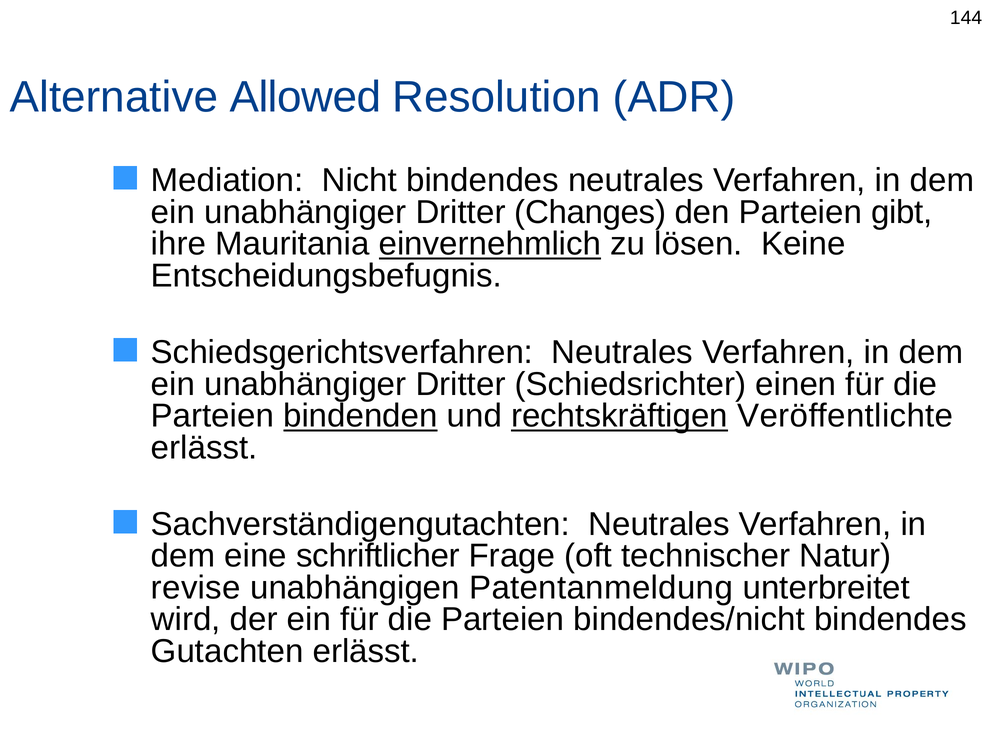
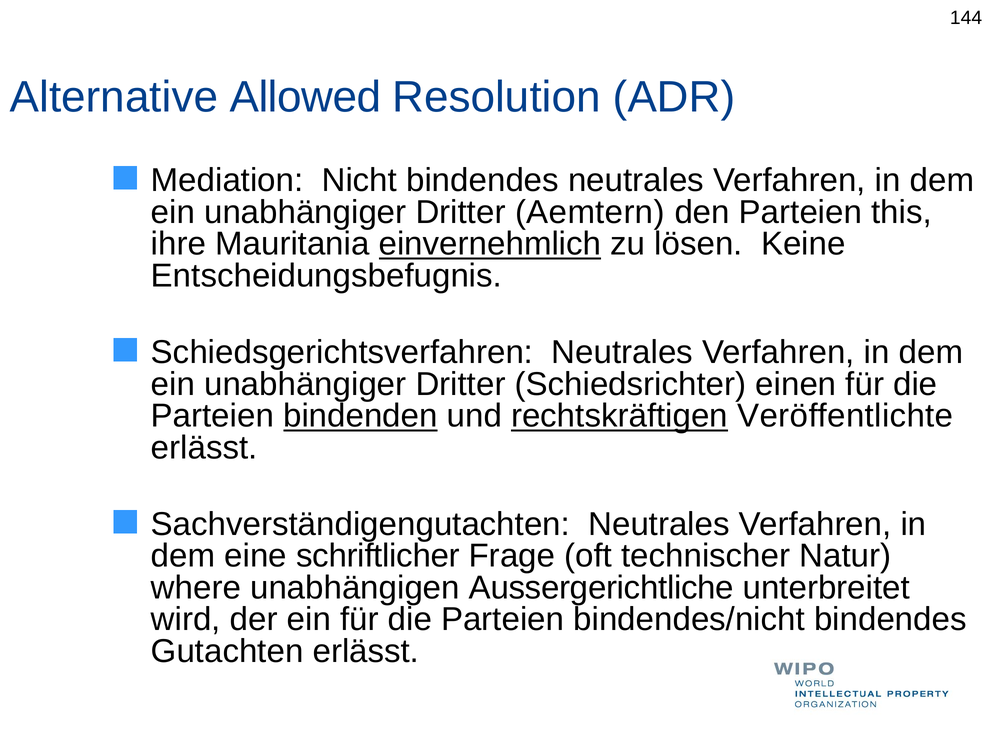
Changes: Changes -> Aemtern
gibt: gibt -> this
revise: revise -> where
Patentanmeldung: Patentanmeldung -> Aussergerichtliche
